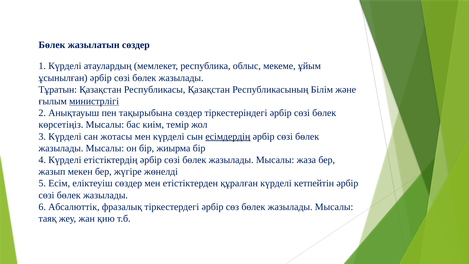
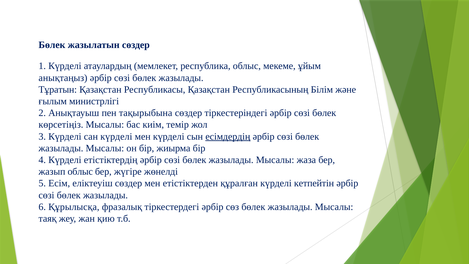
ұсынылған: ұсынылған -> анықтаңыз
министрлігі underline: present -> none
сан жотасы: жотасы -> күрделі
жазып мекен: мекен -> облыс
Абсалюттік: Абсалюттік -> Құрылысқа
